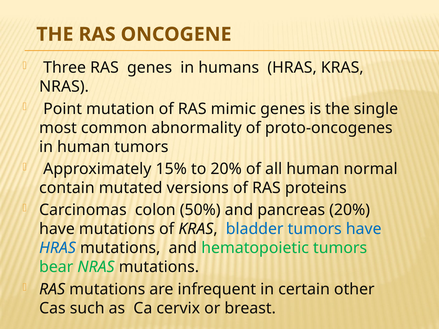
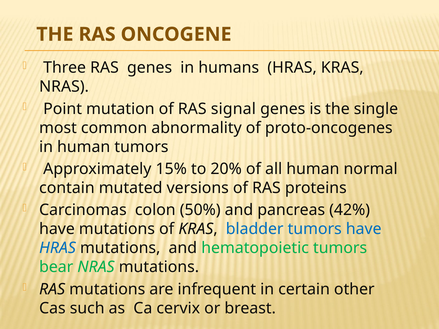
mimic: mimic -> signal
pancreas 20%: 20% -> 42%
